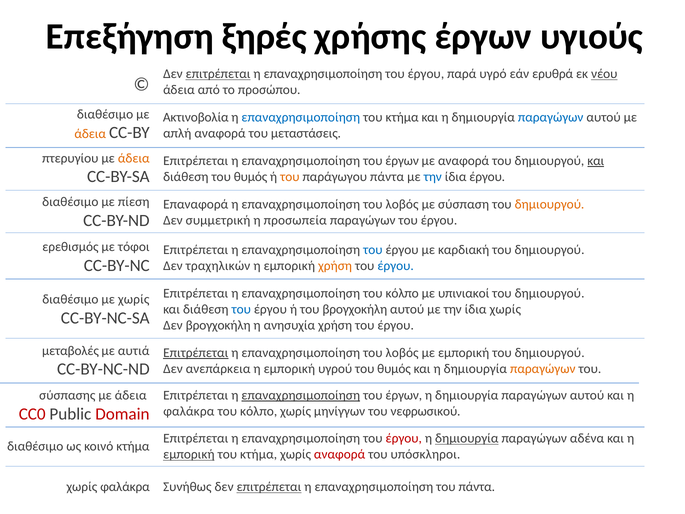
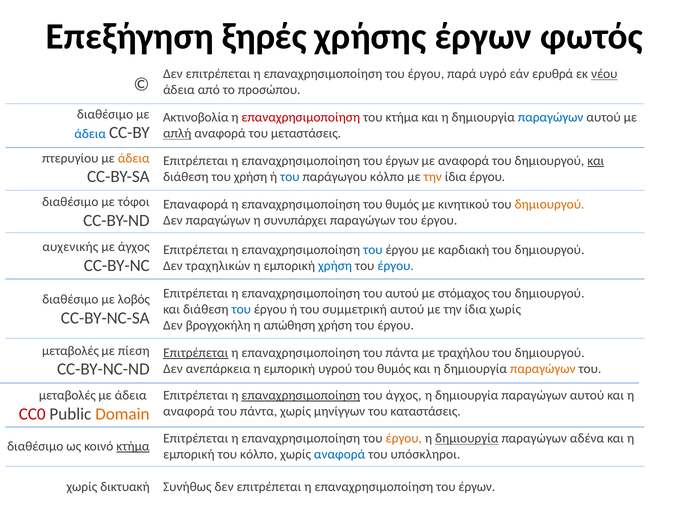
υγιούς: υγιούς -> φωτός
επιτρέπεται at (218, 74) underline: present -> none
επαναχρησιμοποίηση at (301, 117) colour: blue -> red
απλή underline: none -> present
άδεια at (90, 134) colour: orange -> blue
διάθεση του θυμός: θυμός -> χρήση
του at (290, 177) colour: orange -> blue
παράγωγου πάντα: πάντα -> κόλπο
την at (433, 177) colour: blue -> orange
πίεση: πίεση -> τόφοι
λοβός at (402, 204): λοβός -> θυμός
σύσπαση: σύσπαση -> κινητικού
Δεν συμμετρική: συμμετρική -> παραγώγων
προσωπεία: προσωπεία -> συνυπάρχει
ερεθισμός: ερεθισμός -> αυχενικής
με τόφοι: τόφοι -> άγχος
χρήση at (335, 266) colour: orange -> blue
επαναχρησιμοποίηση του κόλπο: κόλπο -> αυτού
υπινιακοί: υπινιακοί -> στόμαχος
με χωρίς: χωρίς -> λοβός
του βρογχοκήλη: βρογχοκήλη -> συμμετρική
ανησυχία: ανησυχία -> απώθηση
αυτιά: αυτιά -> πίεση
λοβός at (402, 353): λοβός -> πάντα
με εμπορική: εμπορική -> τραχήλου
σύσπασης at (67, 395): σύσπασης -> μεταβολές
έργων at (404, 395): έργων -> άγχος
φαλάκρα at (189, 411): φαλάκρα -> αναφορά
κόλπο at (259, 411): κόλπο -> πάντα
νεφρωσικού: νεφρωσικού -> καταστάσεις
Domain colour: red -> orange
έργου at (404, 438) colour: red -> orange
κτήμα at (133, 446) underline: none -> present
εμπορική at (189, 454) underline: present -> none
κτήμα at (259, 454): κτήμα -> κόλπο
αναφορά at (340, 454) colour: red -> blue
χωρίς φαλάκρα: φαλάκρα -> δικτυακή
επιτρέπεται at (269, 487) underline: present -> none
πάντα at (477, 487): πάντα -> έργων
